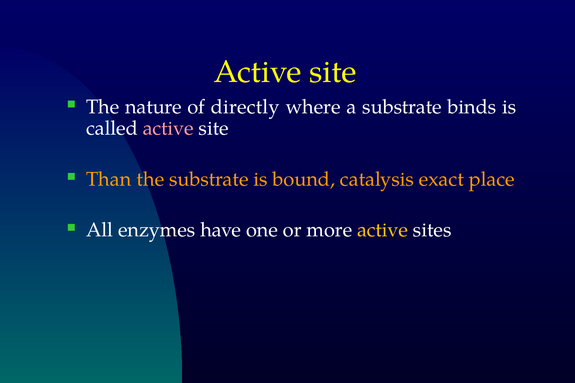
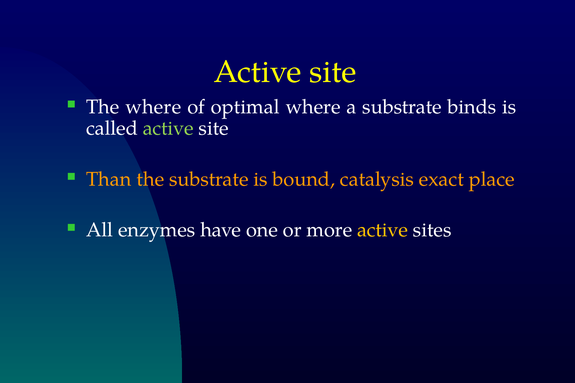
The nature: nature -> where
directly: directly -> optimal
active at (168, 128) colour: pink -> light green
